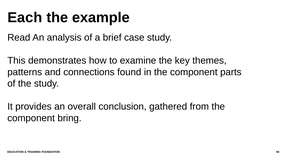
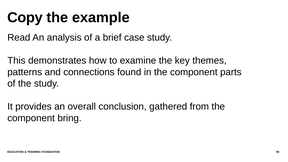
Each: Each -> Copy
